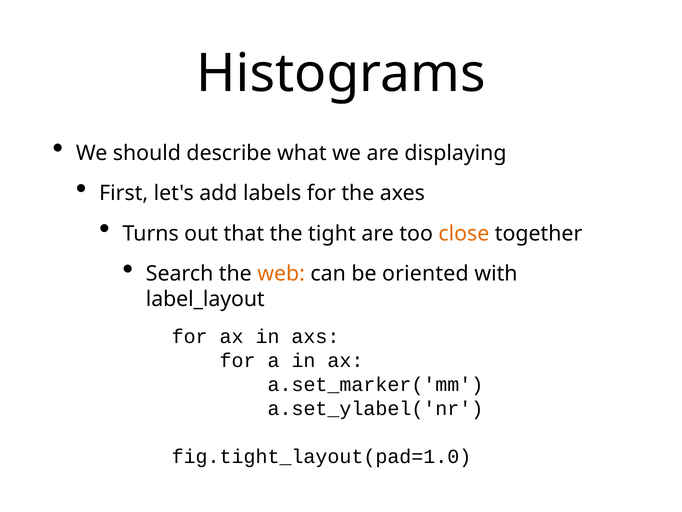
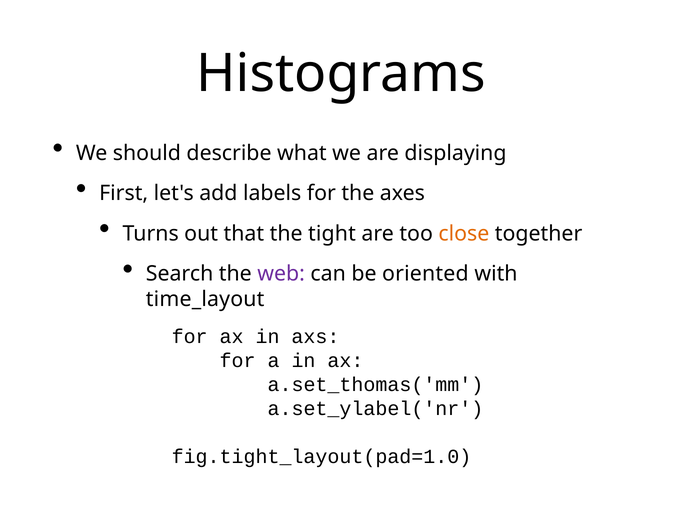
web colour: orange -> purple
label_layout: label_layout -> time_layout
a.set_marker('mm: a.set_marker('mm -> a.set_thomas('mm
